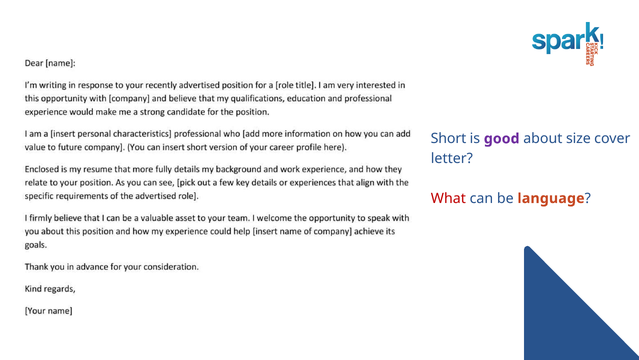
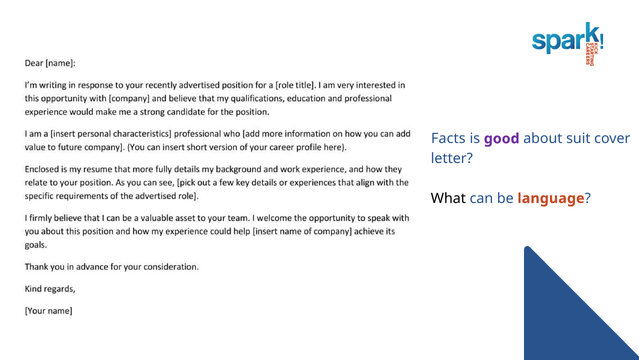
Short: Short -> Facts
size: size -> suit
What colour: red -> black
